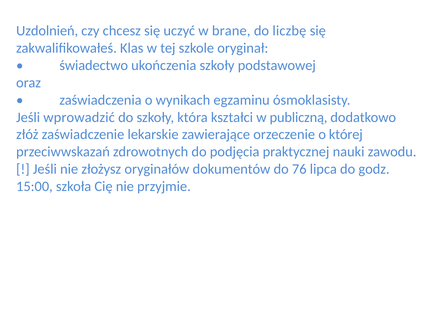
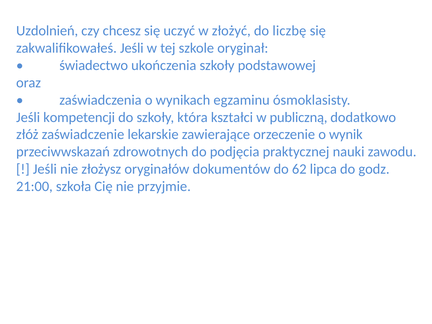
brane: brane -> złożyć
zakwalifikowałeś Klas: Klas -> Jeśli
wprowadzić: wprowadzić -> kompetencji
której: której -> wynik
76: 76 -> 62
15:00: 15:00 -> 21:00
